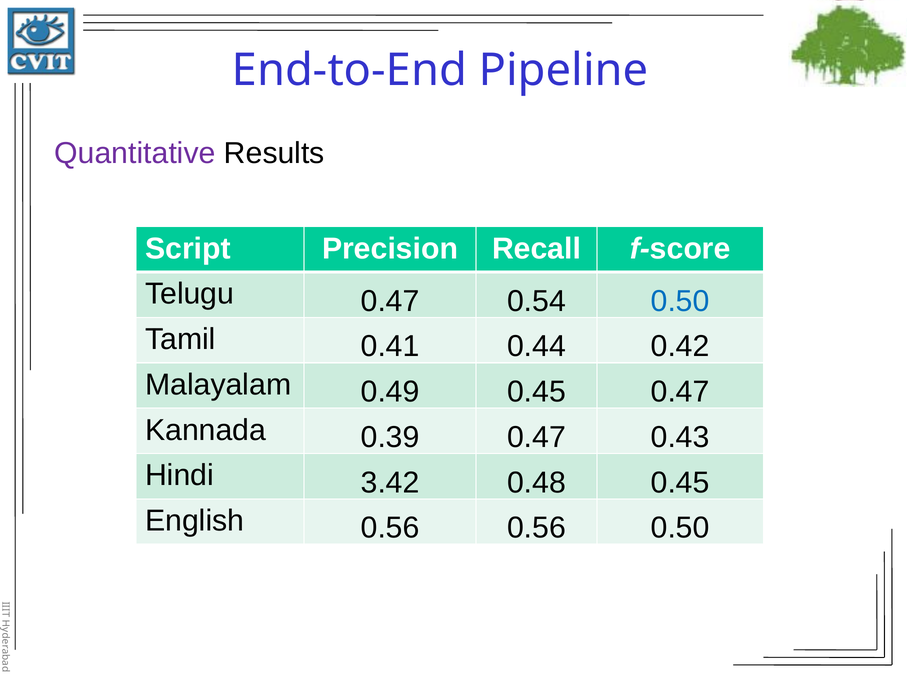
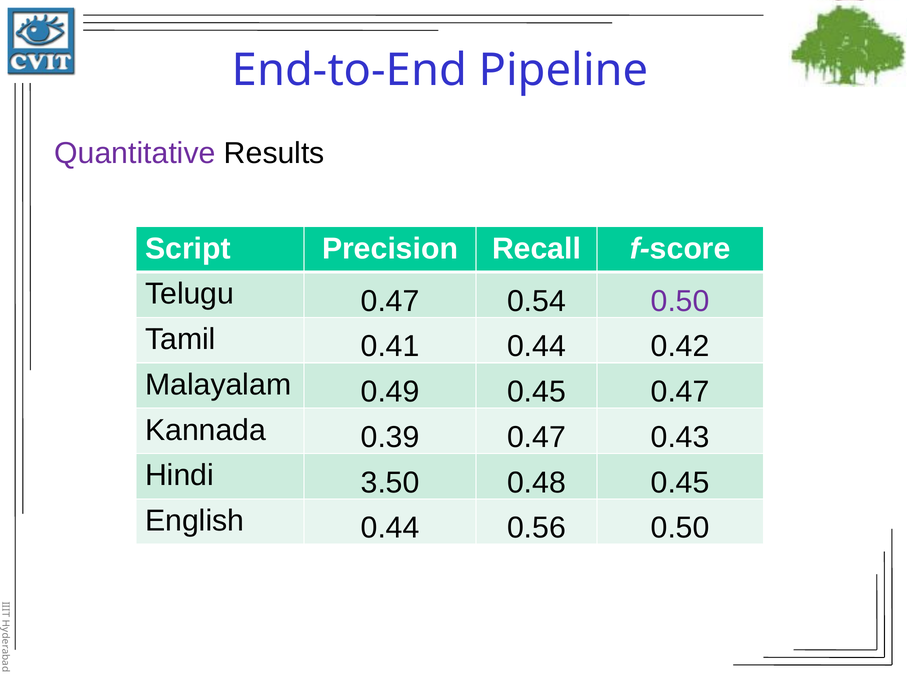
0.50 at (680, 301) colour: blue -> purple
3.42: 3.42 -> 3.50
English 0.56: 0.56 -> 0.44
